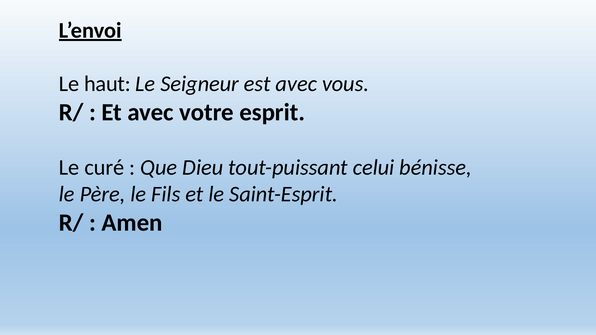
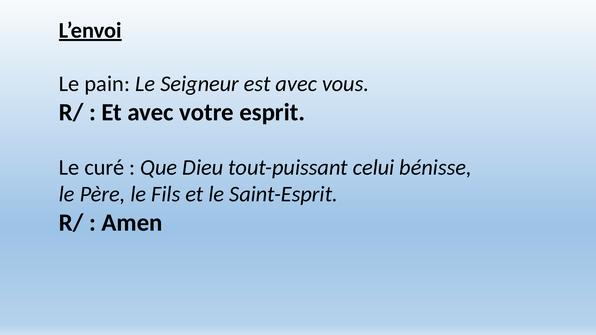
haut: haut -> pain
